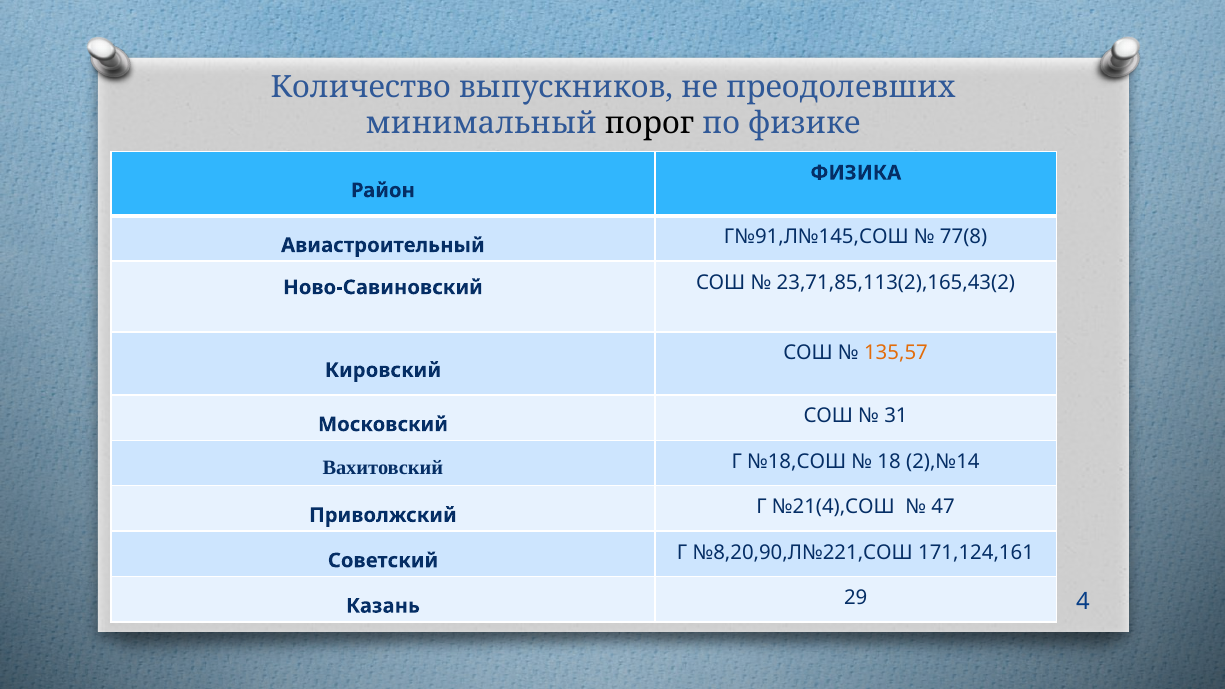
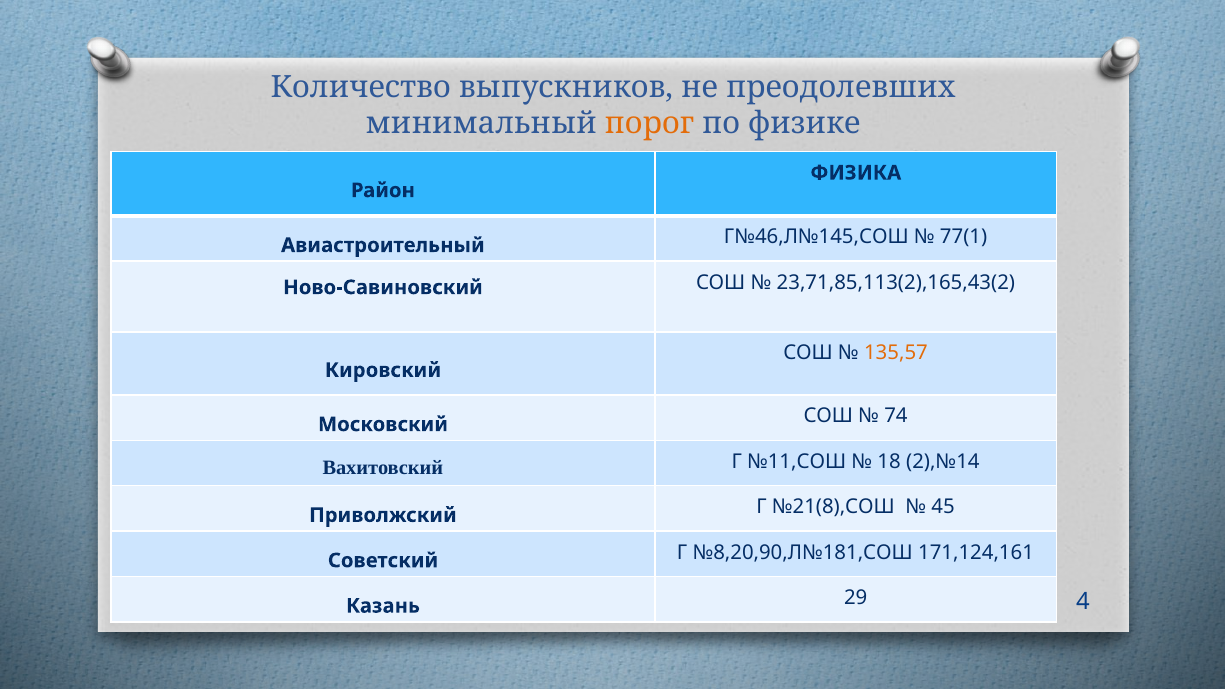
порог colour: black -> orange
Г№91,Л№145,СОШ: Г№91,Л№145,СОШ -> Г№46,Л№145,СОШ
77(8: 77(8 -> 77(1
31: 31 -> 74
№18,СОШ: №18,СОШ -> №11,СОШ
№21(4),СОШ: №21(4),СОШ -> №21(8),СОШ
47: 47 -> 45
№8,20,90,Л№221,СОШ: №8,20,90,Л№221,СОШ -> №8,20,90,Л№181,СОШ
